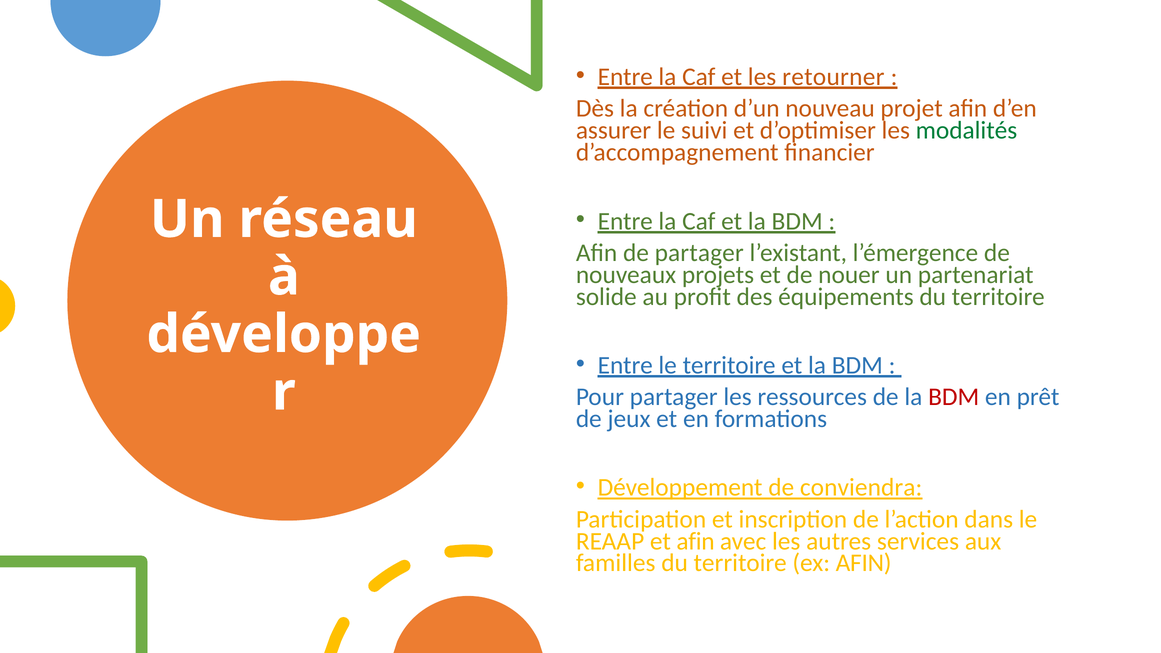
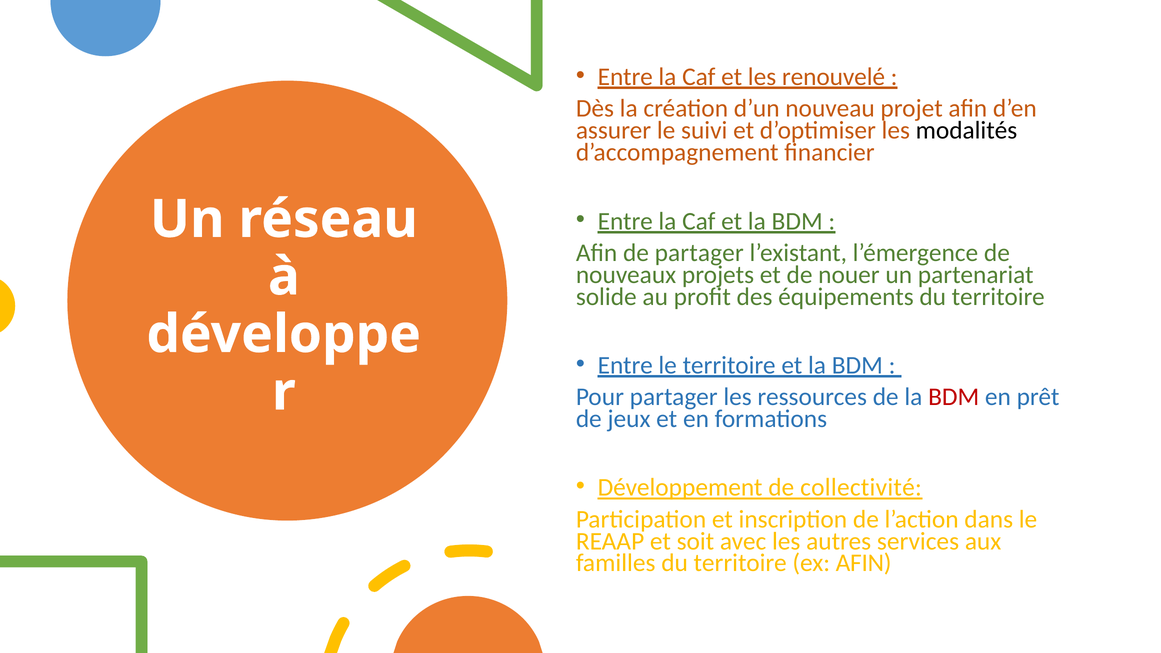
retourner: retourner -> renouvelé
modalités colour: green -> black
conviendra: conviendra -> collectivité
et afin: afin -> soit
